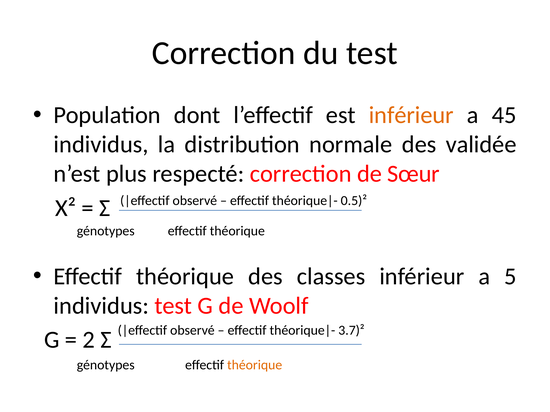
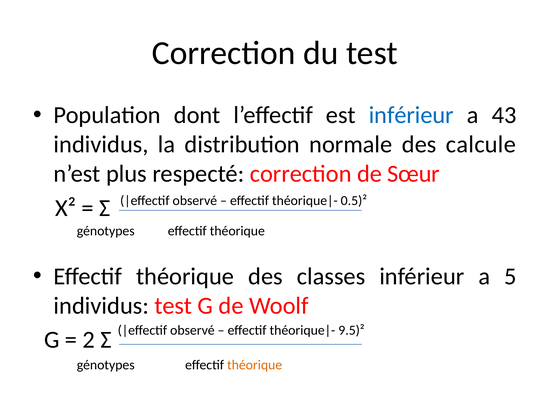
inférieur at (411, 115) colour: orange -> blue
45: 45 -> 43
validée: validée -> calcule
3.7)²: 3.7)² -> 9.5)²
